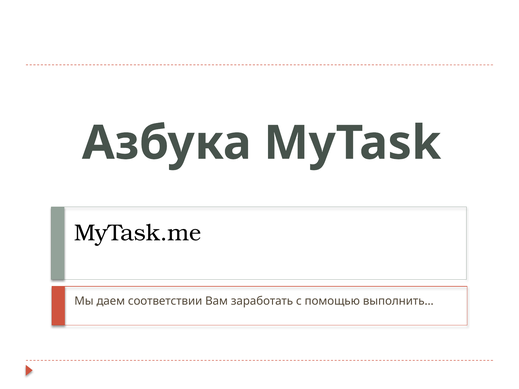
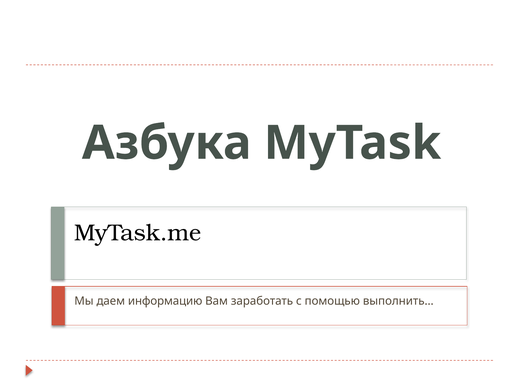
соответствии: соответствии -> информацию
